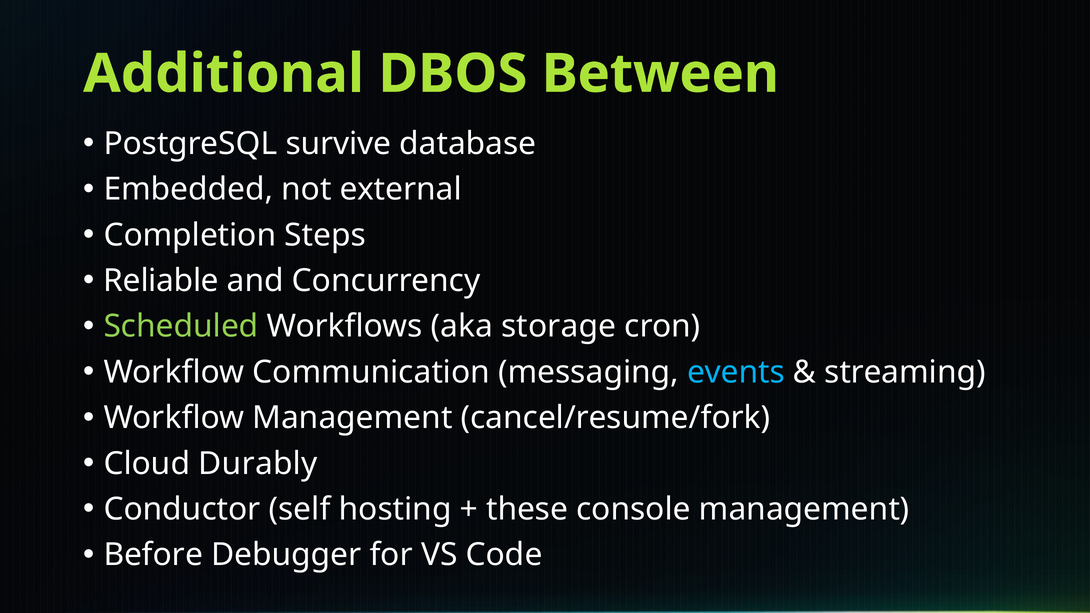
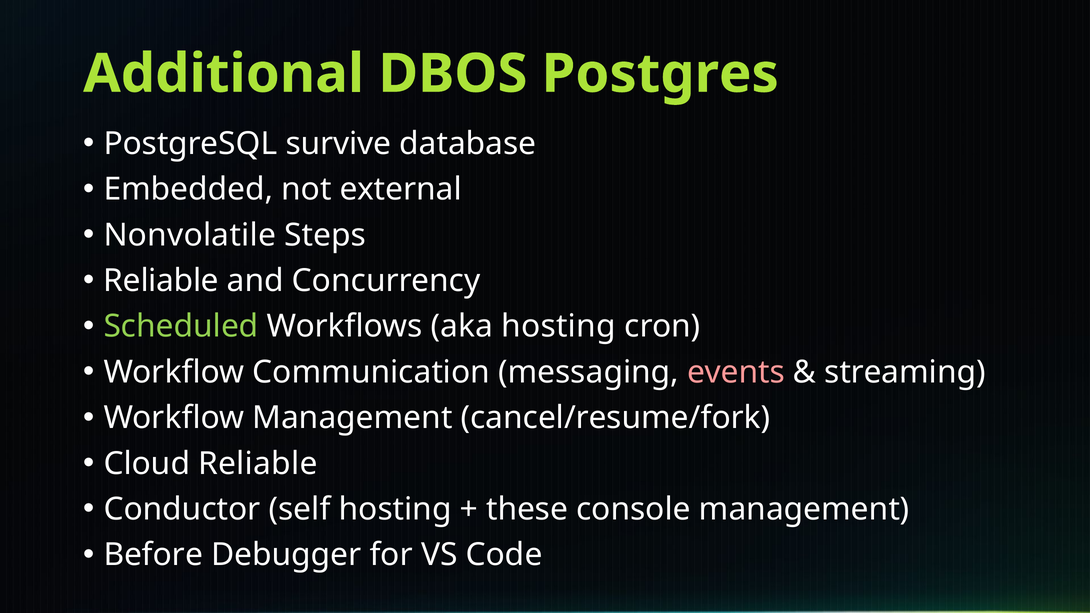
Between: Between -> Postgres
Completion: Completion -> Nonvolatile
aka storage: storage -> hosting
events colour: light blue -> pink
Cloud Durably: Durably -> Reliable
